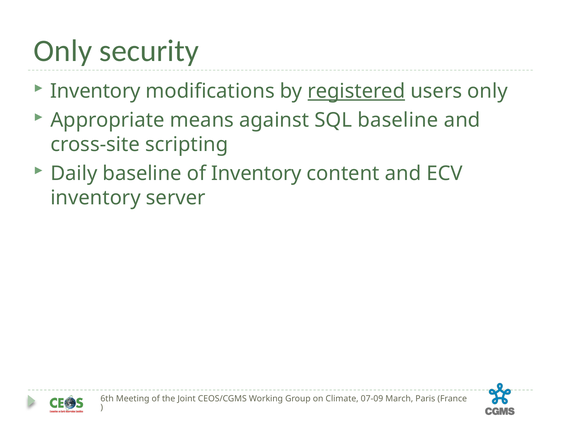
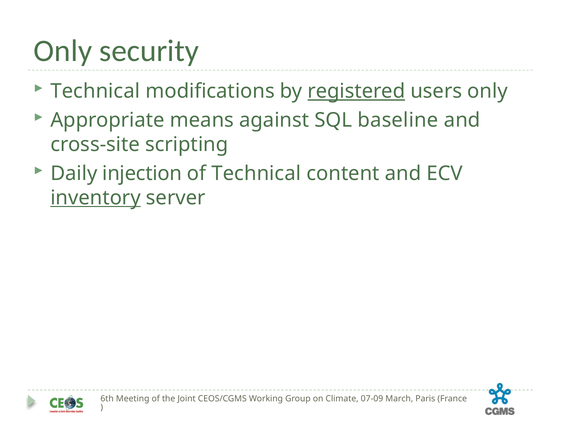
Inventory at (95, 91): Inventory -> Technical
Daily baseline: baseline -> injection
of Inventory: Inventory -> Technical
inventory at (96, 198) underline: none -> present
